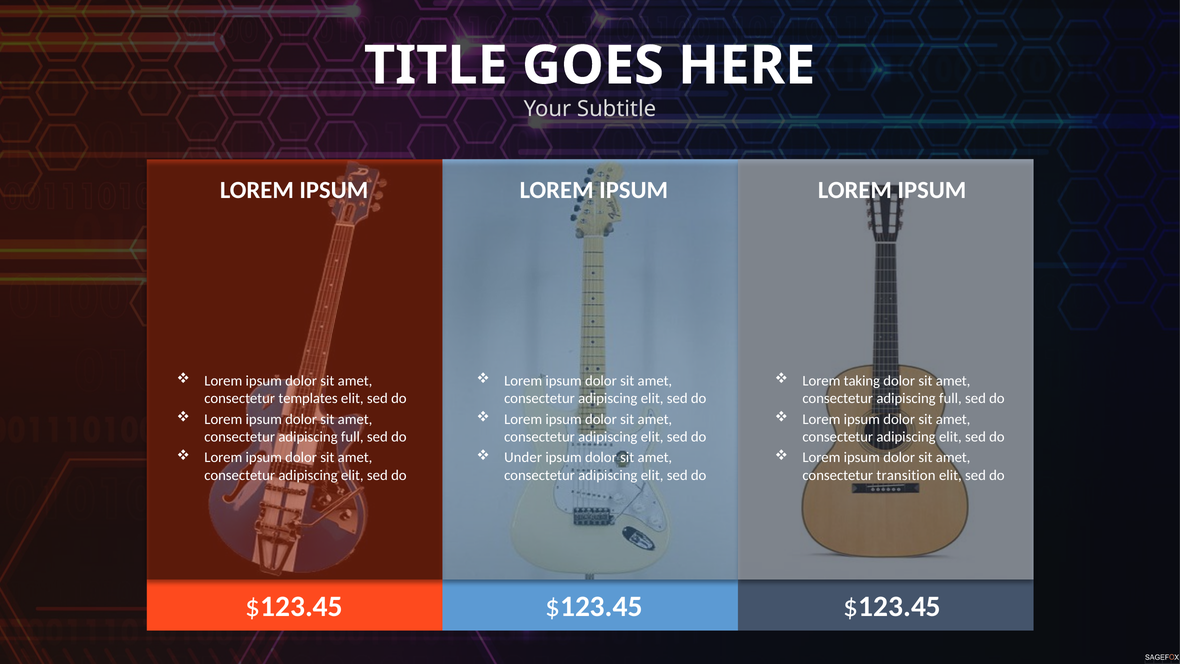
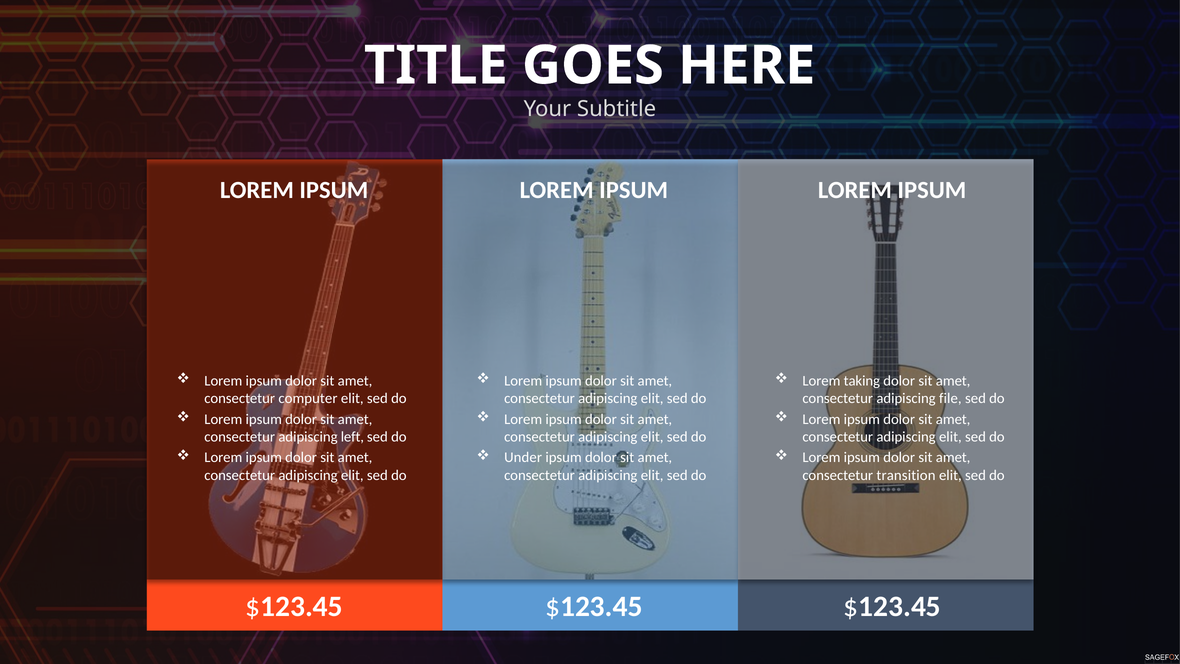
templates: templates -> computer
full at (950, 398): full -> file
full at (352, 437): full -> left
